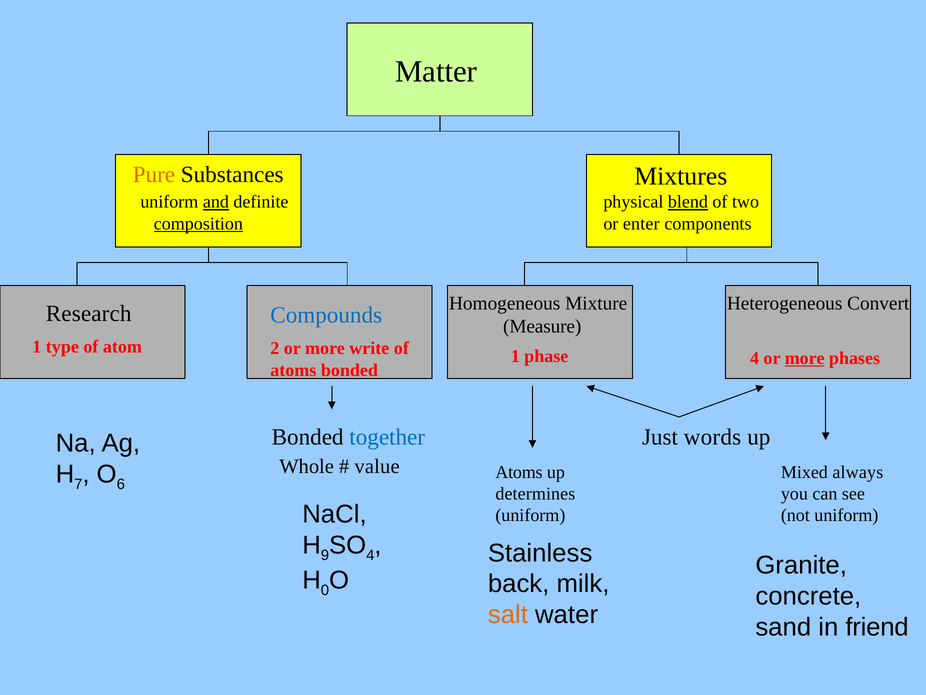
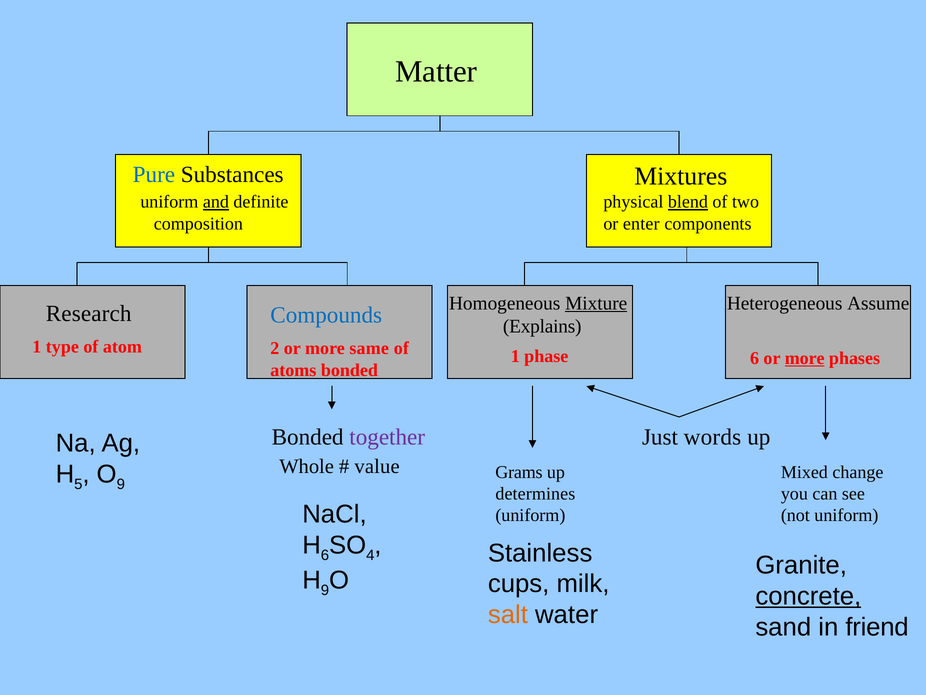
Pure colour: orange -> blue
composition underline: present -> none
Mixture underline: none -> present
Convert: Convert -> Assume
Measure: Measure -> Explains
write: write -> same
phase 4: 4 -> 6
together colour: blue -> purple
7: 7 -> 5
6 at (121, 484): 6 -> 9
Atoms at (519, 472): Atoms -> Grams
always: always -> change
9 at (325, 555): 9 -> 6
0 at (325, 590): 0 -> 9
back: back -> cups
concrete underline: none -> present
